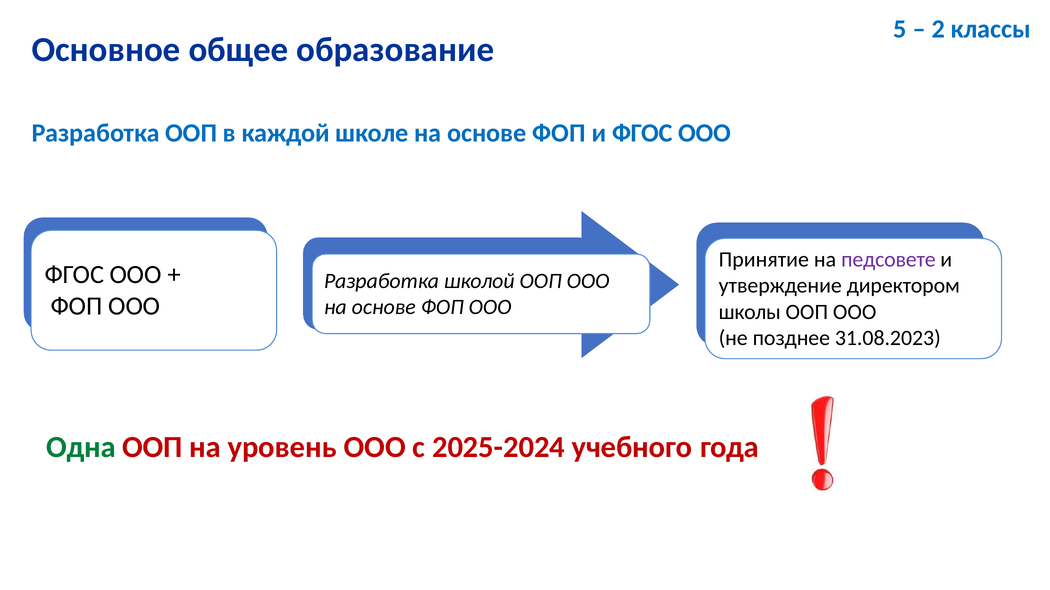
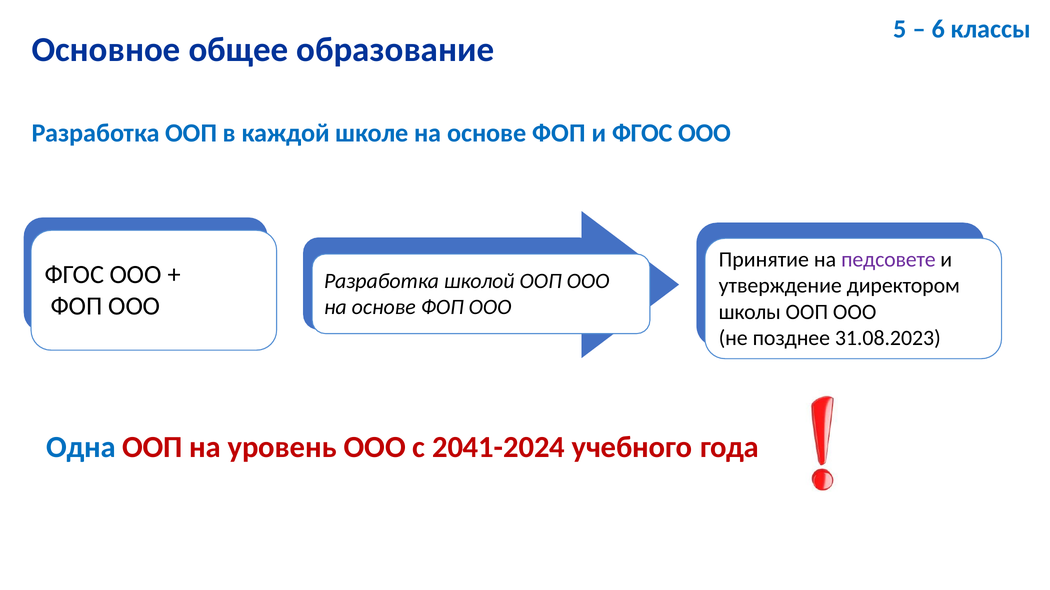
2: 2 -> 6
Одна colour: green -> blue
2025-2024: 2025-2024 -> 2041-2024
